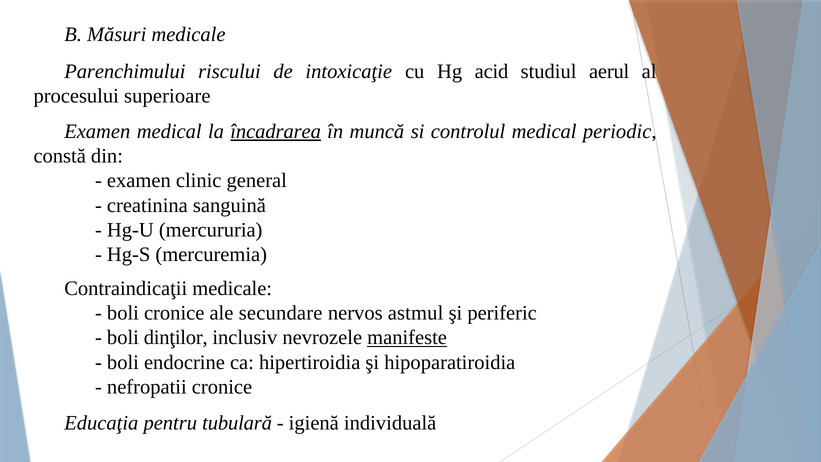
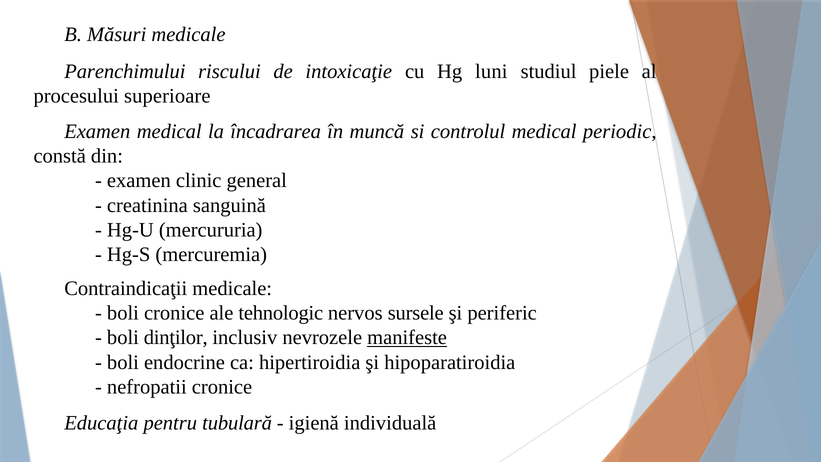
acid: acid -> luni
aerul: aerul -> piele
încadrarea underline: present -> none
secundare: secundare -> tehnologic
astmul: astmul -> sursele
